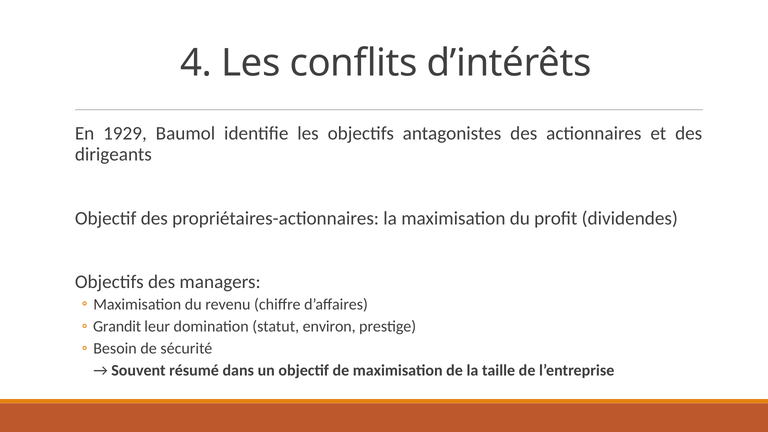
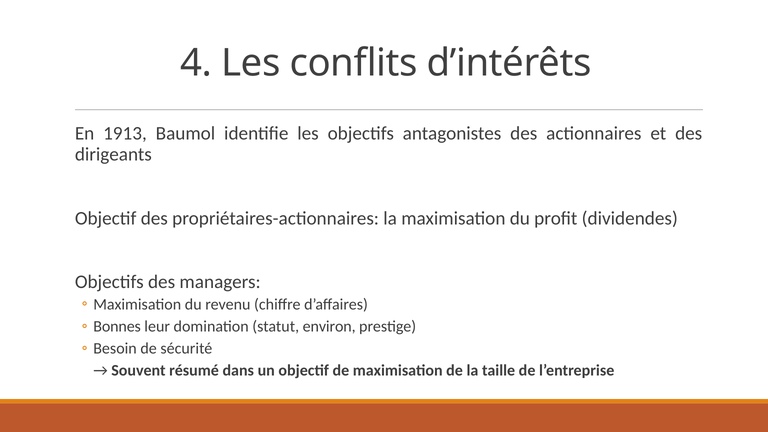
1929: 1929 -> 1913
Grandit: Grandit -> Bonnes
